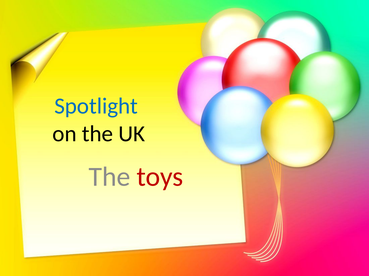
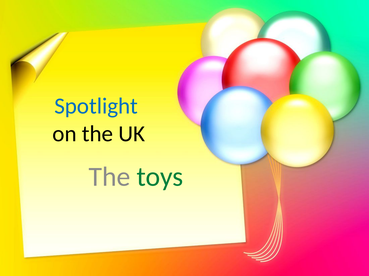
toys colour: red -> green
